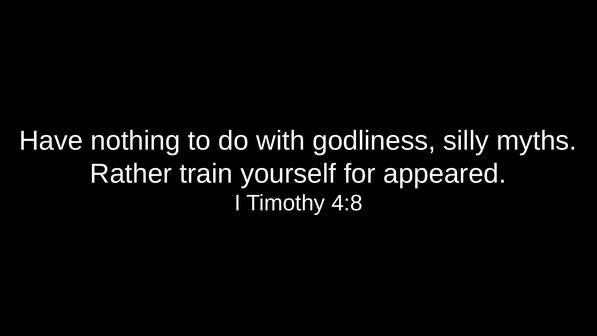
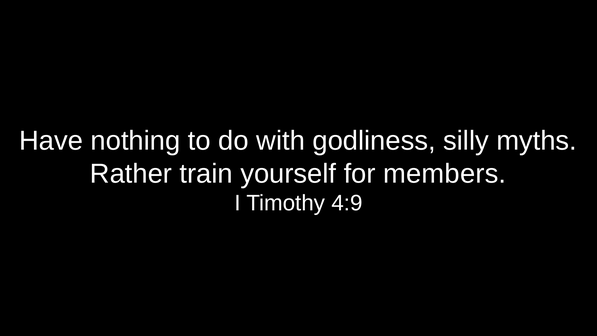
appeared: appeared -> members
4:8: 4:8 -> 4:9
